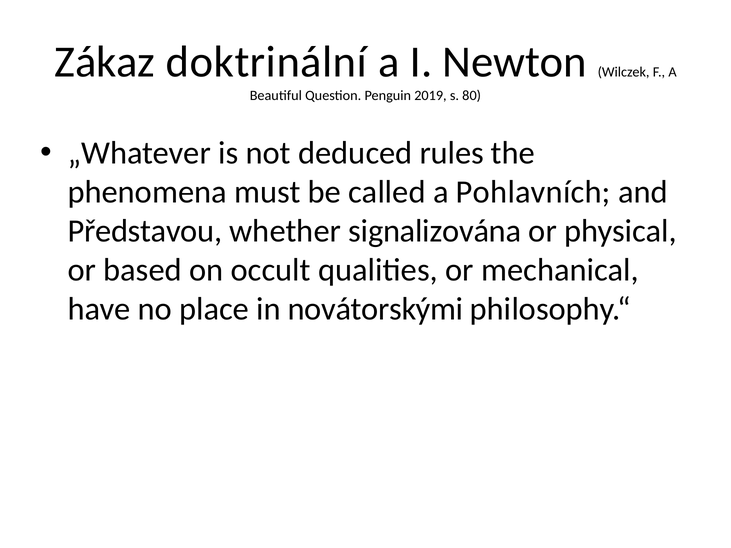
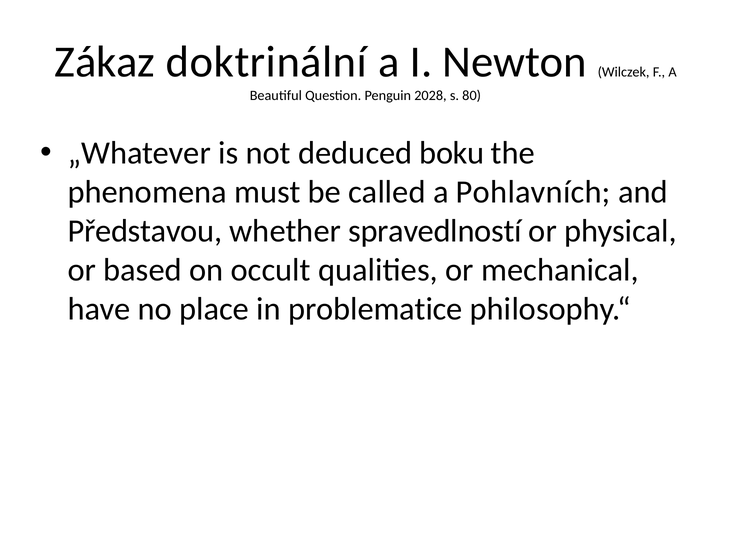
2019: 2019 -> 2028
rules: rules -> boku
signalizována: signalizována -> spravedlností
novátorskými: novátorskými -> problematice
